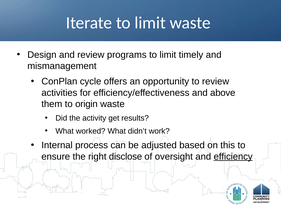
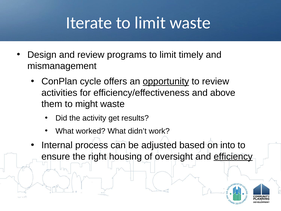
opportunity underline: none -> present
origin: origin -> might
this: this -> into
disclose: disclose -> housing
